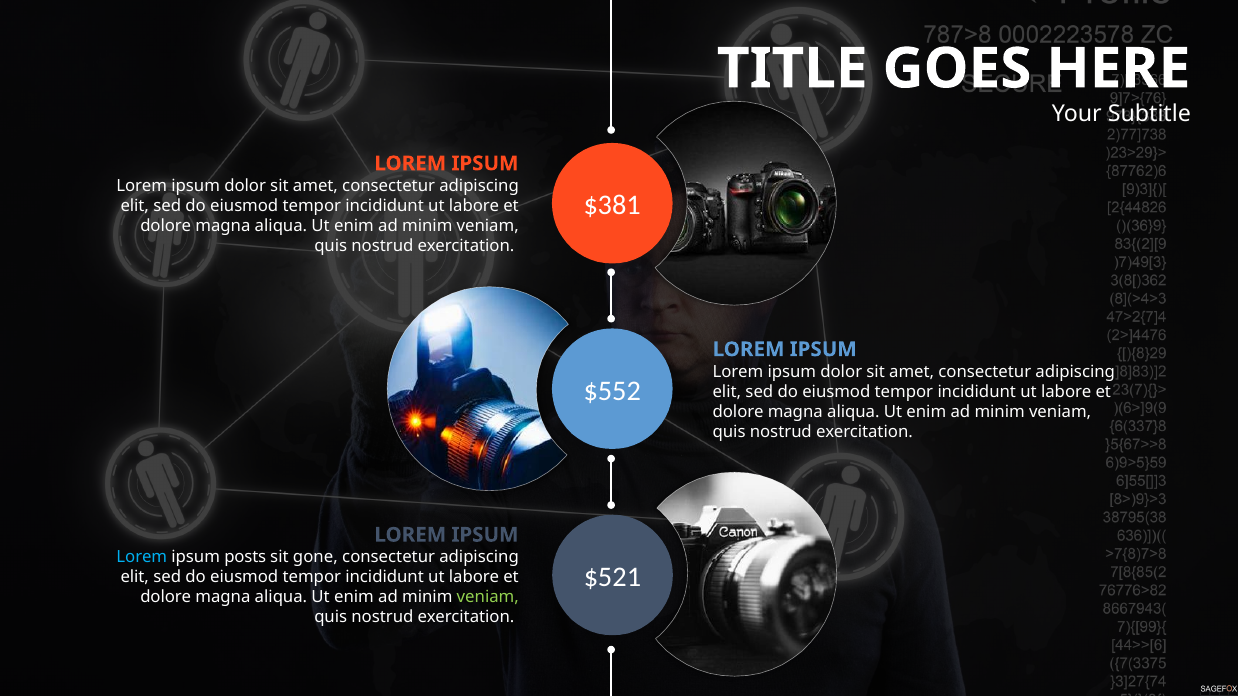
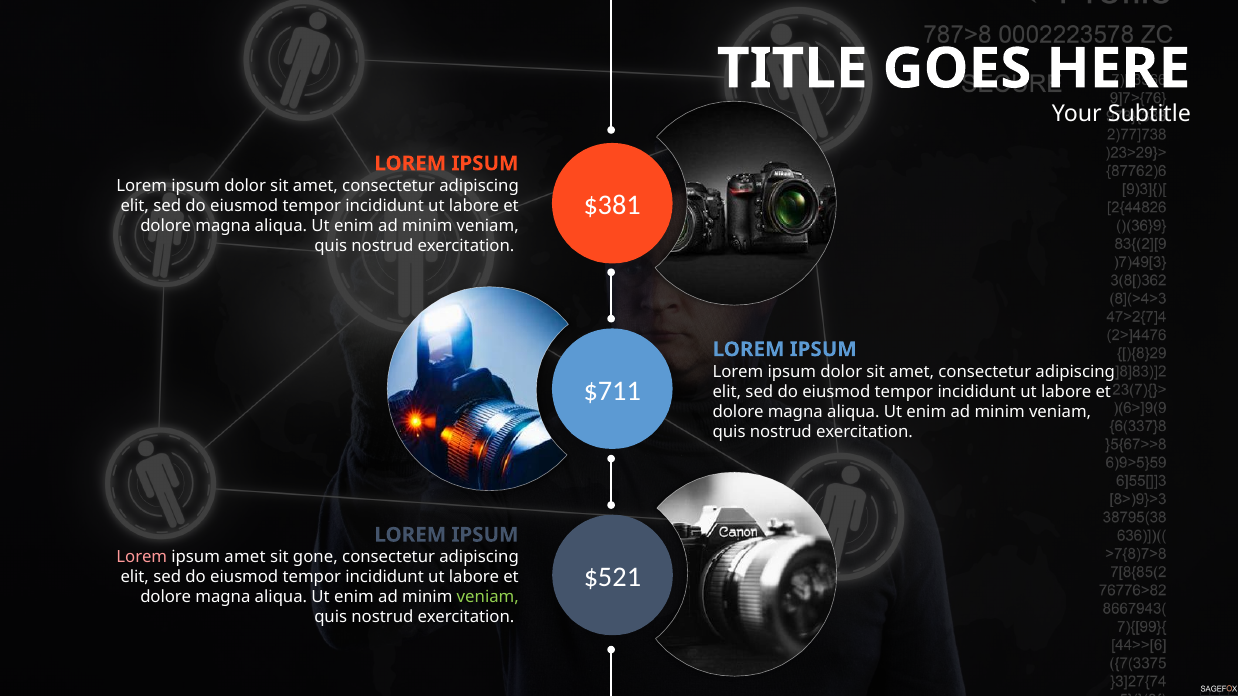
$552: $552 -> $711
Lorem at (142, 557) colour: light blue -> pink
ipsum posts: posts -> amet
